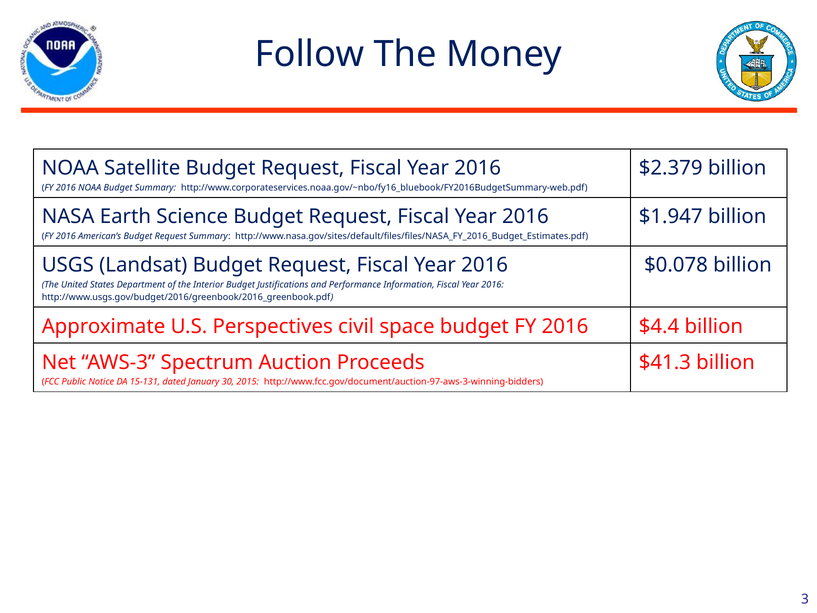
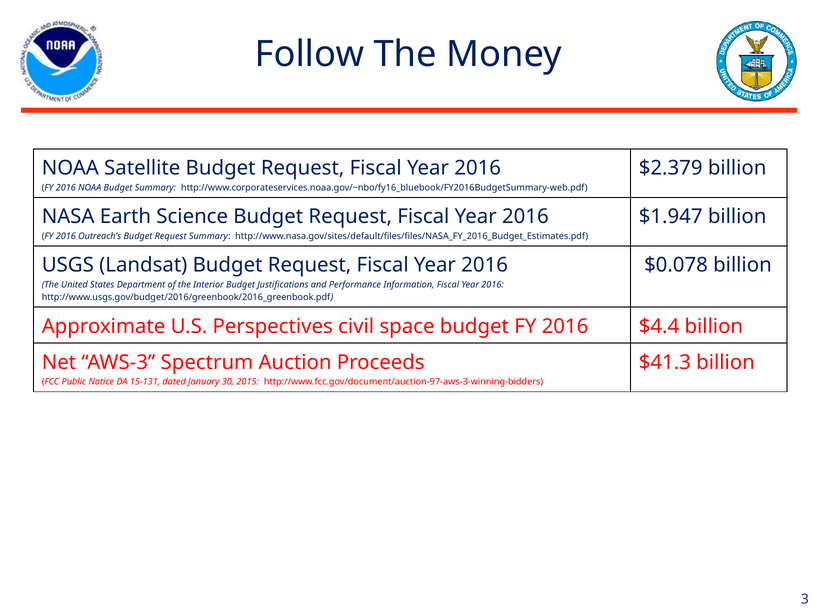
American’s: American’s -> Outreach’s
